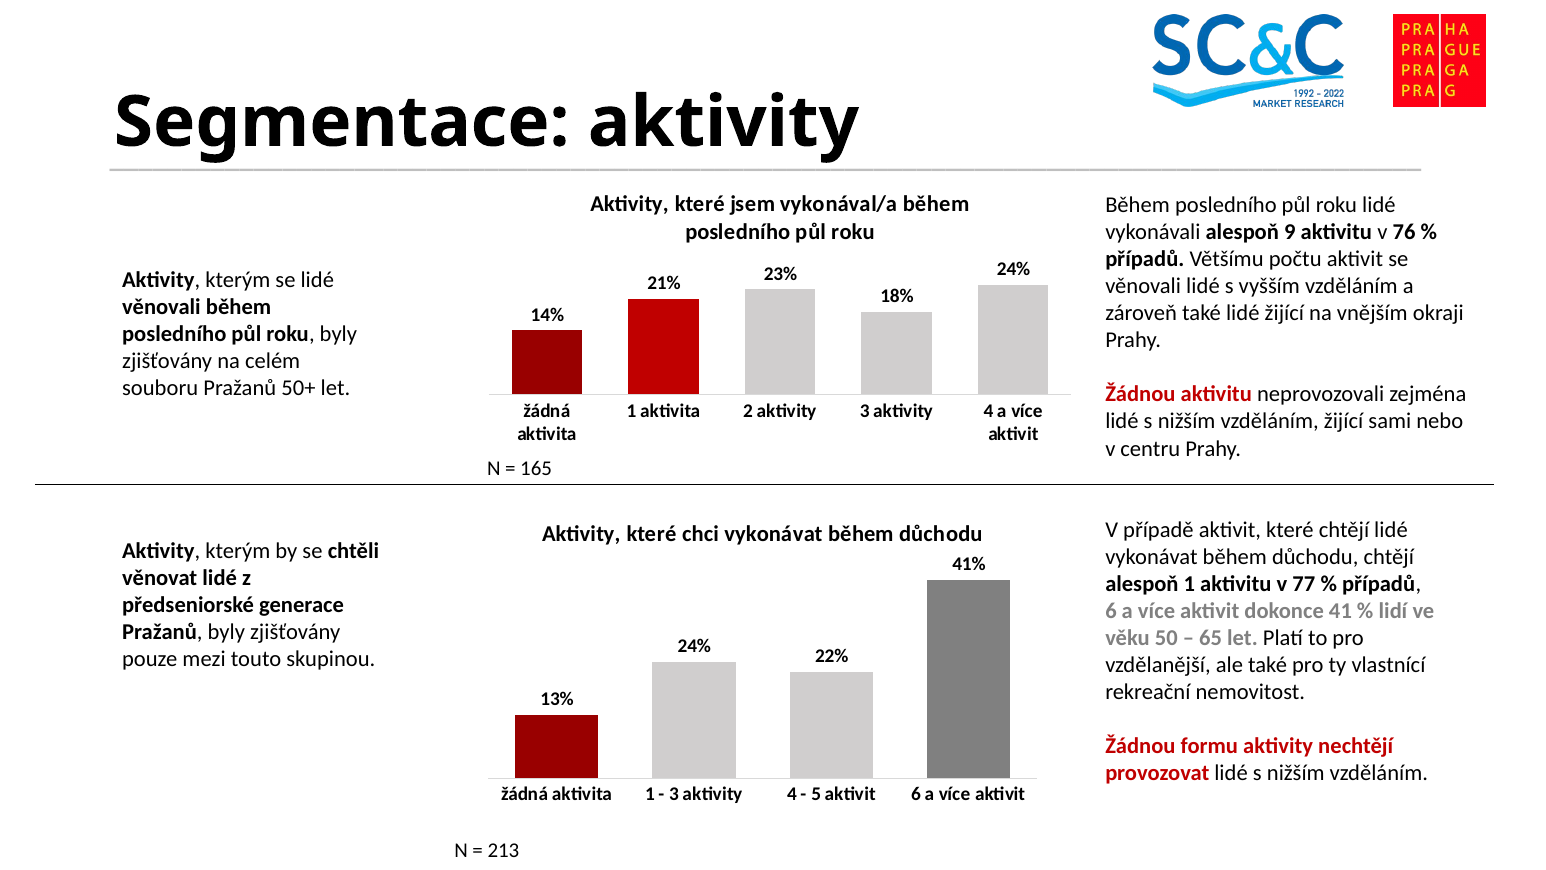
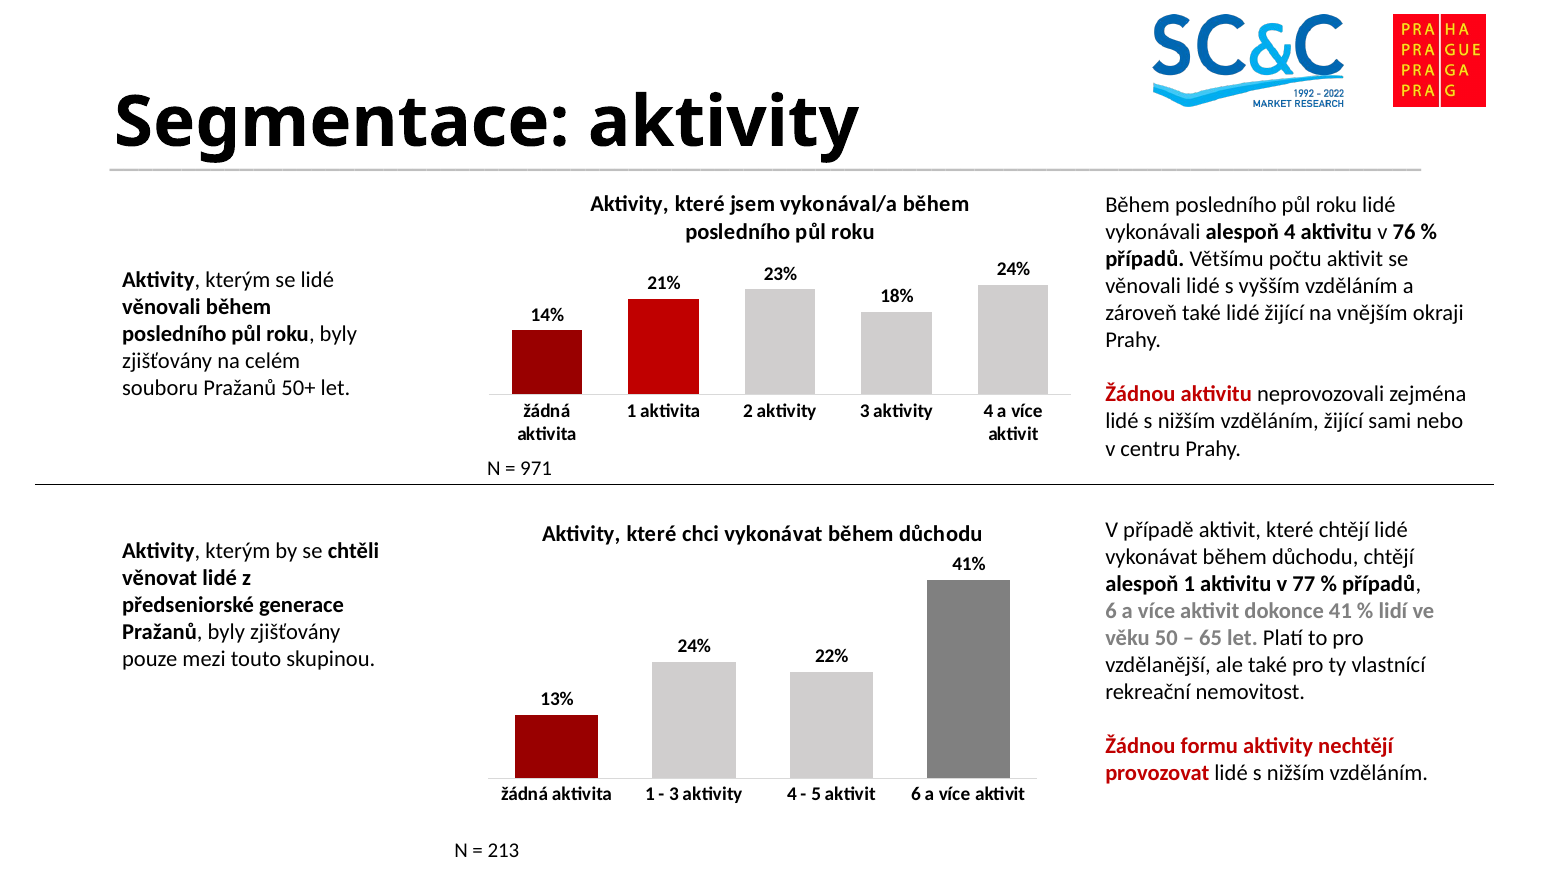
alespoň 9: 9 -> 4
165: 165 -> 971
